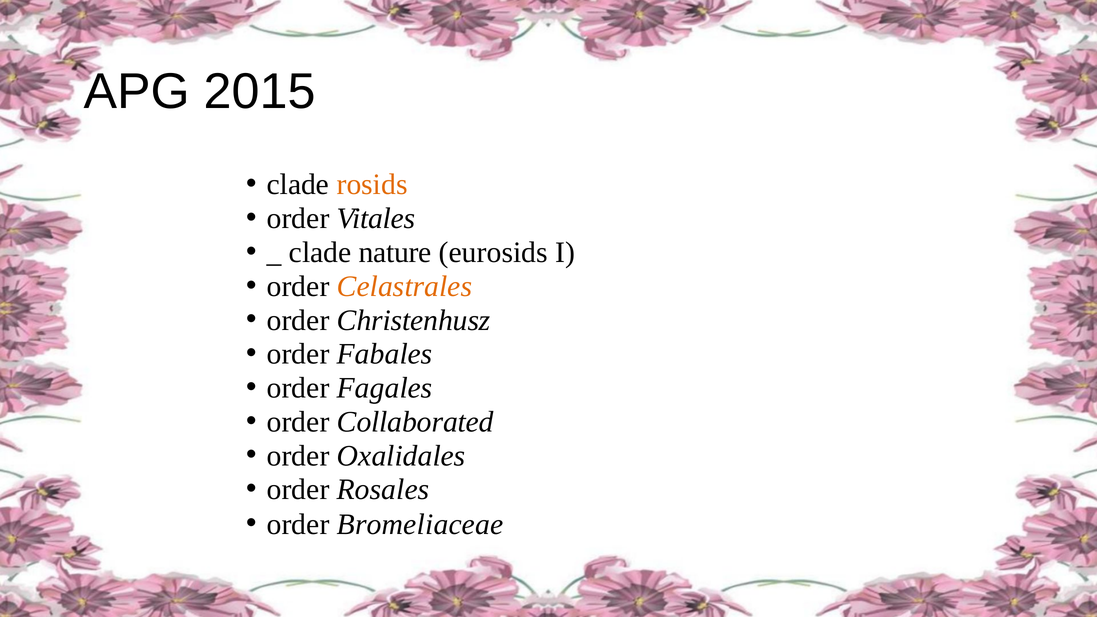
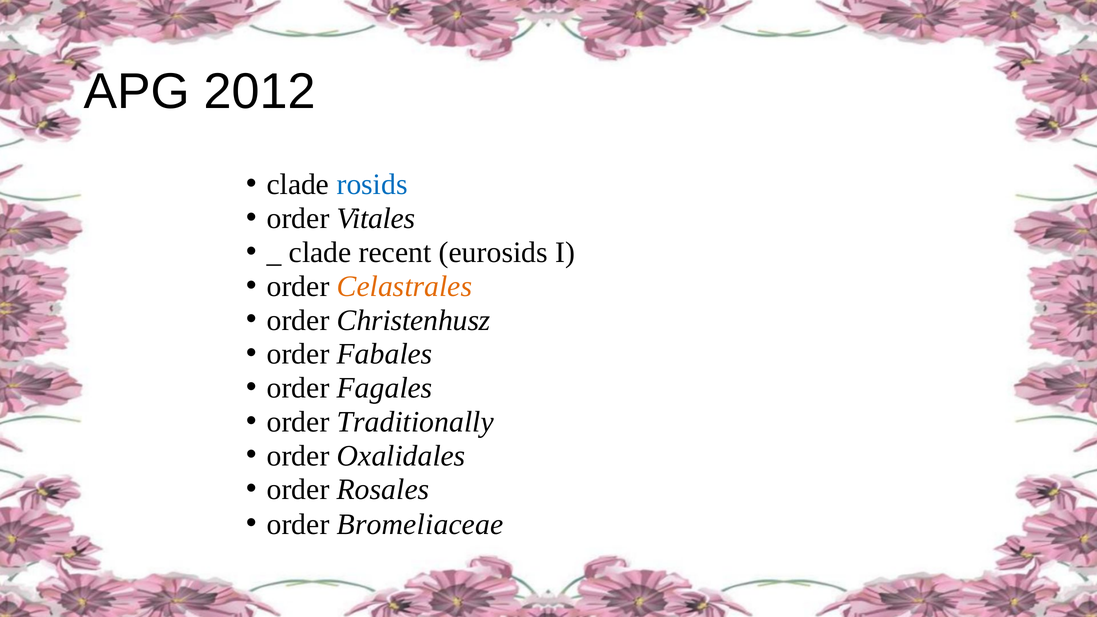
2015: 2015 -> 2012
rosids colour: orange -> blue
nature: nature -> recent
Collaborated: Collaborated -> Traditionally
